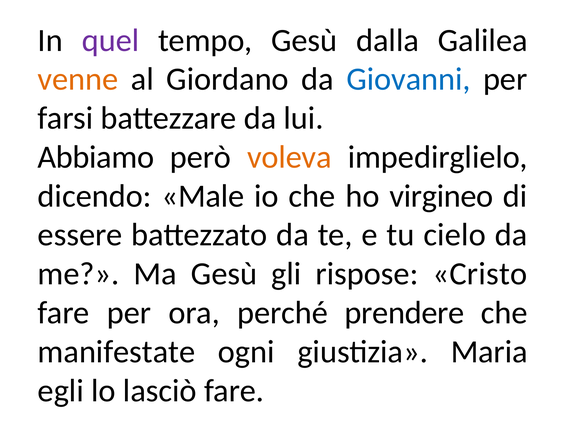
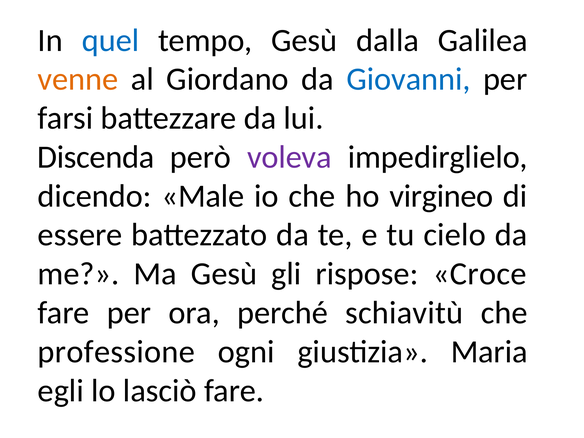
quel colour: purple -> blue
Abbiamo: Abbiamo -> Discenda
voleva colour: orange -> purple
Cristo: Cristo -> Croce
prendere: prendere -> schiavitù
manifestate: manifestate -> professione
